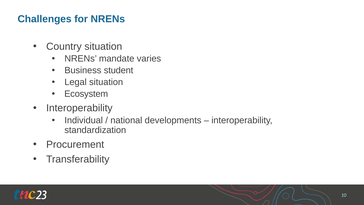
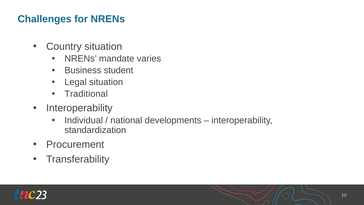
Ecosystem: Ecosystem -> Traditional
